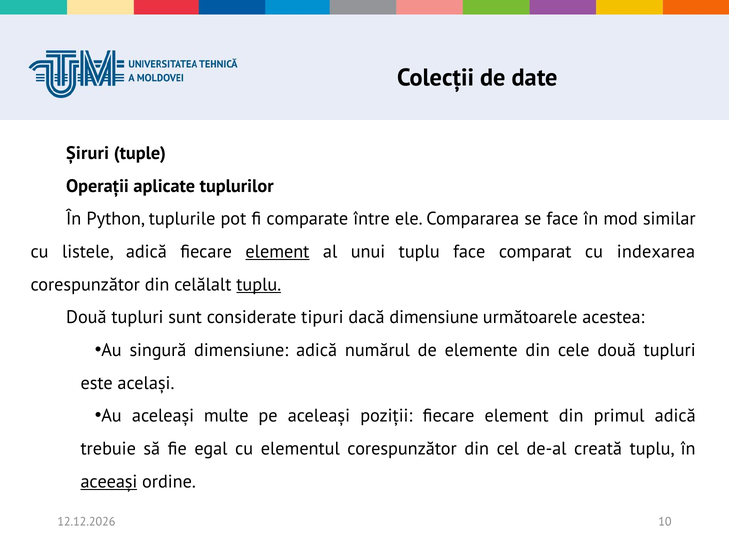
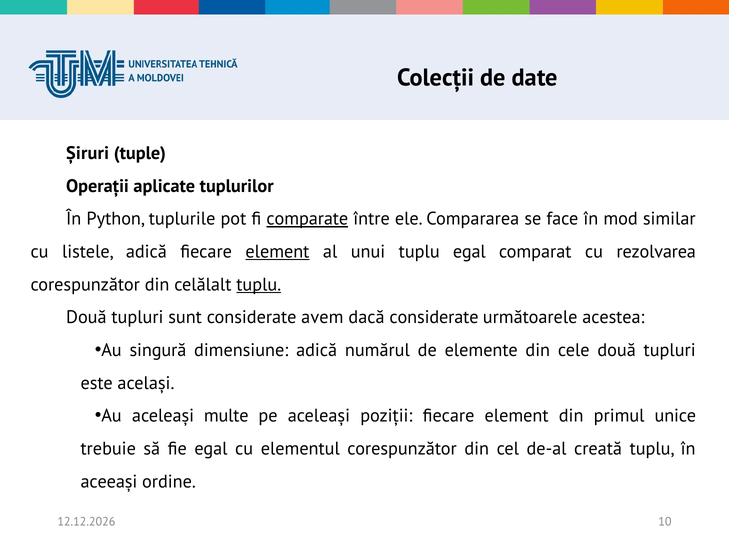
comparate underline: none -> present
tuplu face: face -> egal
indexarea: indexarea -> rezolvarea
tipuri: tipuri -> avem
dacă dimensiune: dimensiune -> considerate
primul adică: adică -> unice
aceeași underline: present -> none
